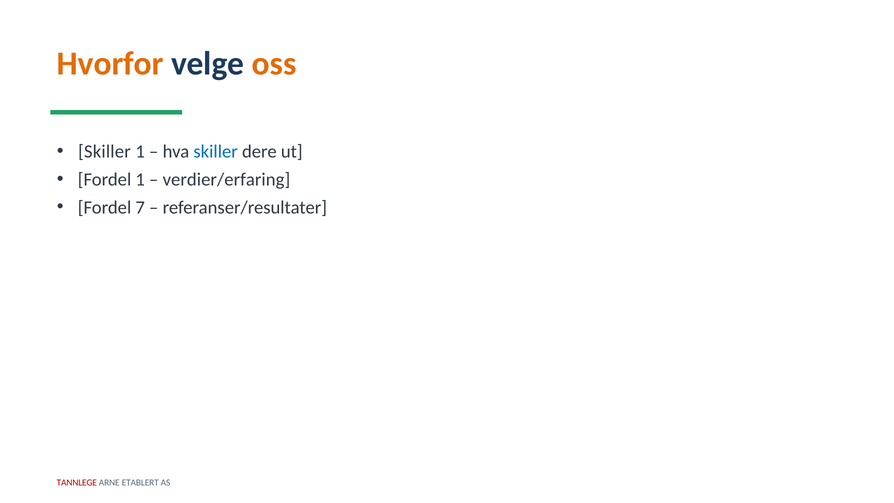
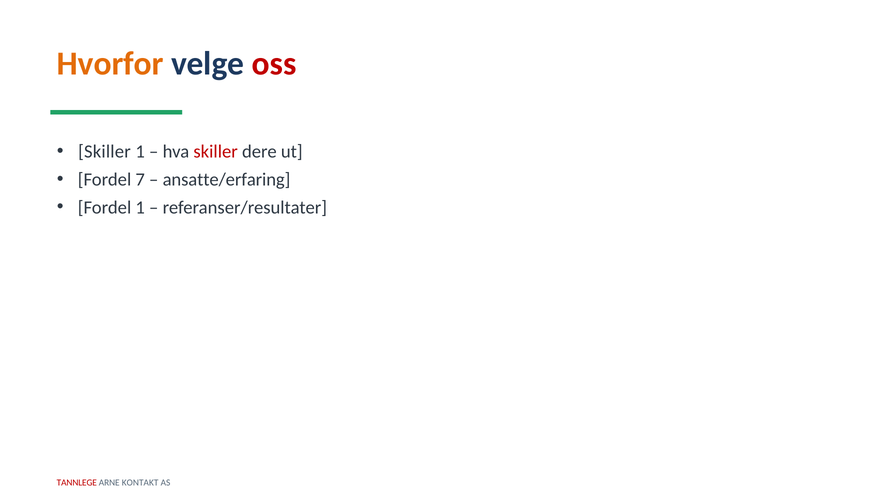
oss colour: orange -> red
skiller at (216, 151) colour: blue -> red
Fordel 1: 1 -> 7
verdier/erfaring: verdier/erfaring -> ansatte/erfaring
Fordel 7: 7 -> 1
ETABLERT: ETABLERT -> KONTAKT
